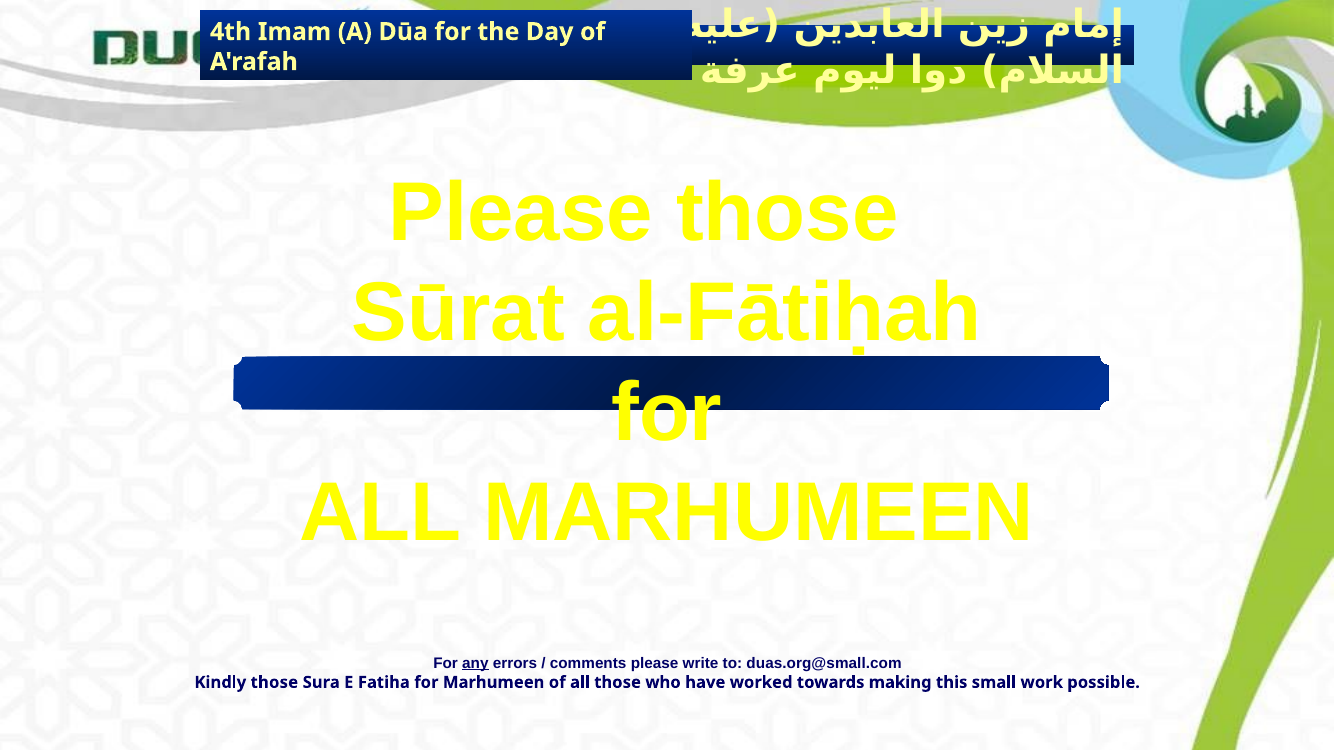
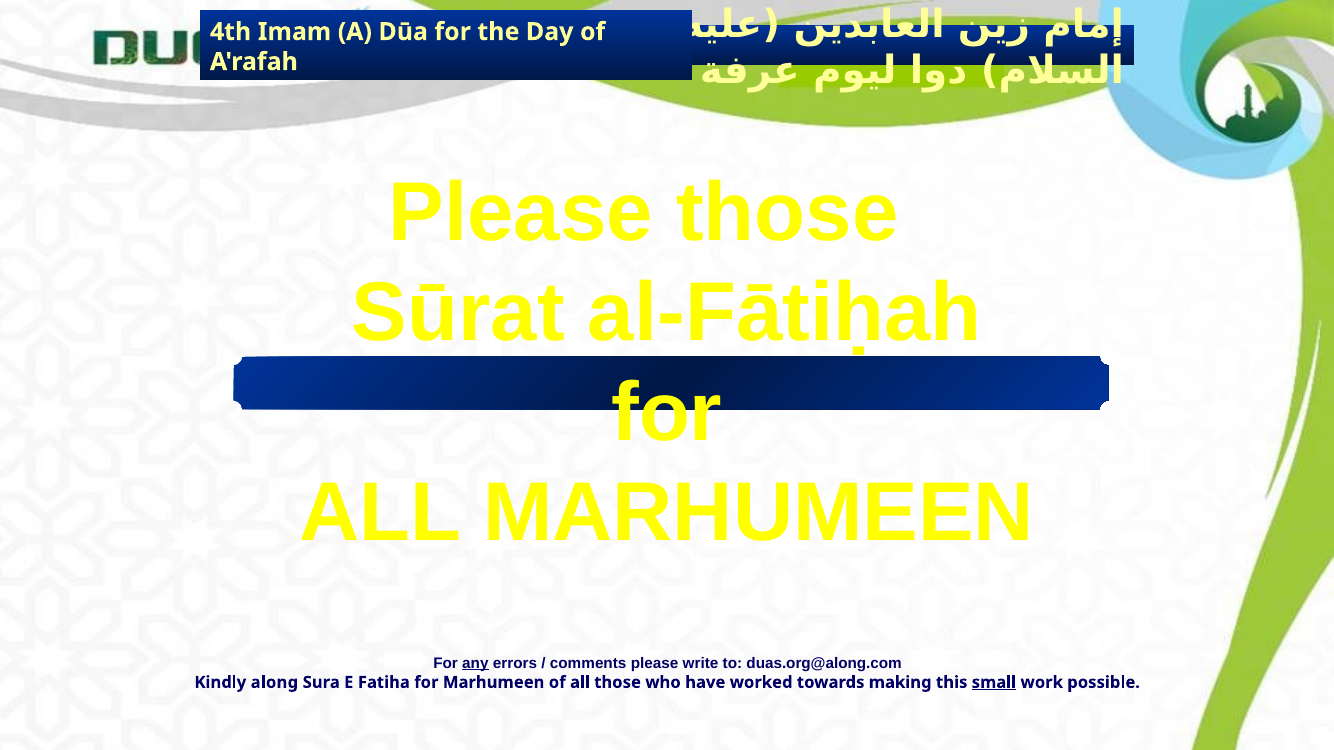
duas.org@small.com: duas.org@small.com -> duas.org@along.com
Kindly those: those -> along
small underline: none -> present
